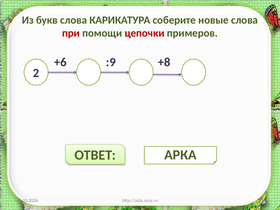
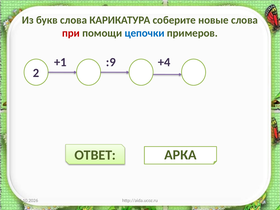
цепочки colour: red -> blue
+6: +6 -> +1
+8: +8 -> +4
